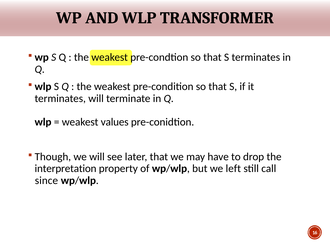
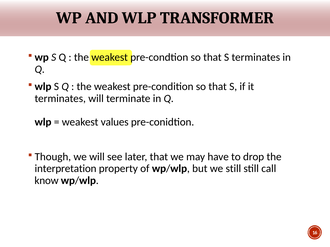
we left: left -> still
since: since -> know
